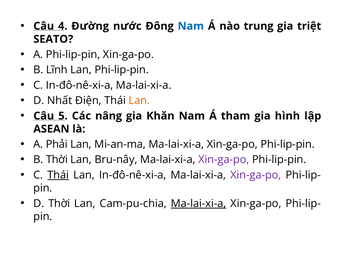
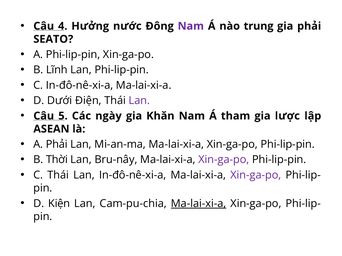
Đường: Đường -> Hưởng
Nam at (191, 26) colour: blue -> purple
gia triệt: triệt -> phải
Nhất: Nhất -> Dưới
Lan at (139, 101) colour: orange -> purple
nâng: nâng -> ngày
hình: hình -> lược
Thái at (58, 175) underline: present -> none
D Thời: Thời -> Kiện
